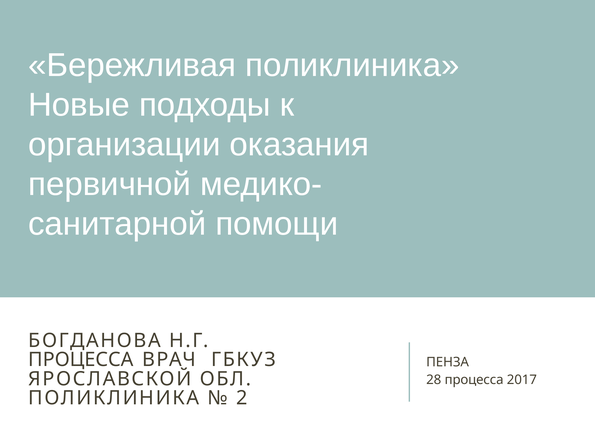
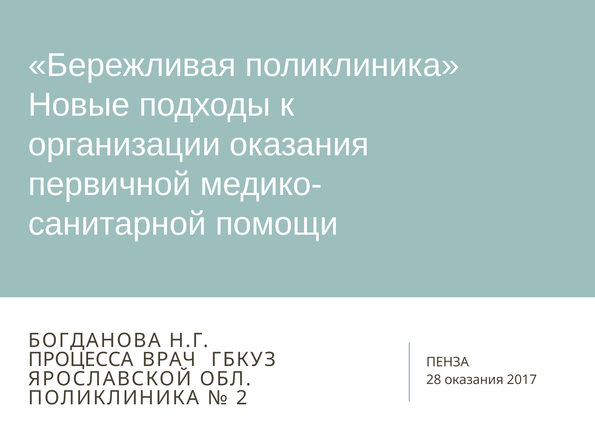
28 процесса: процесса -> оказания
